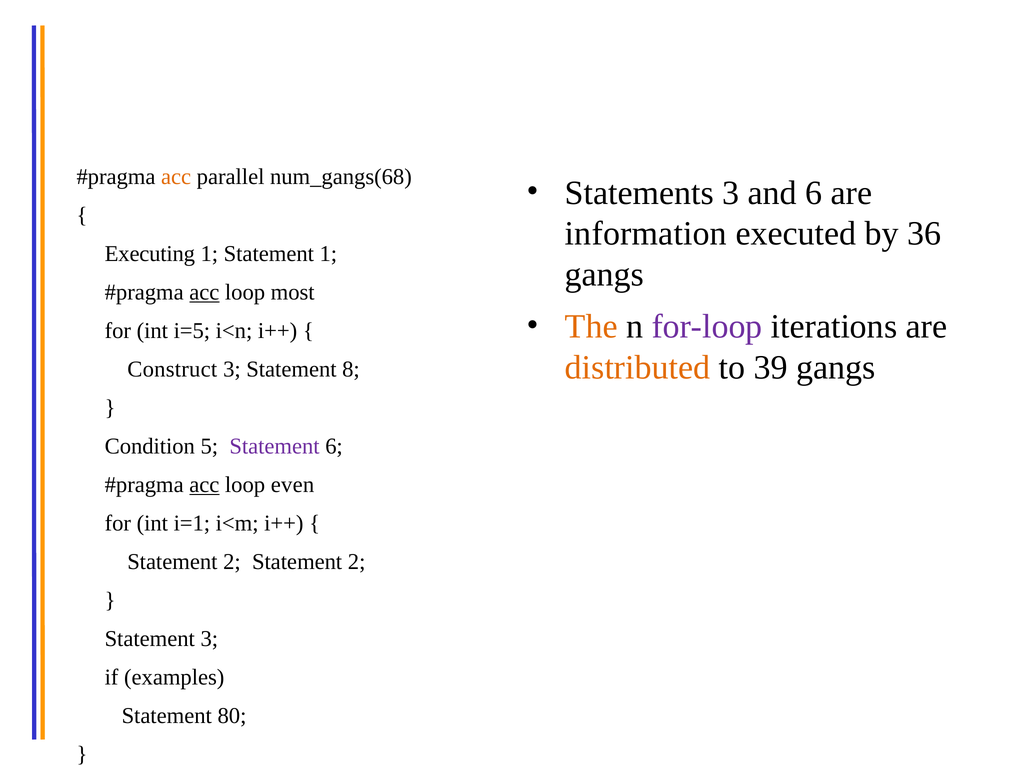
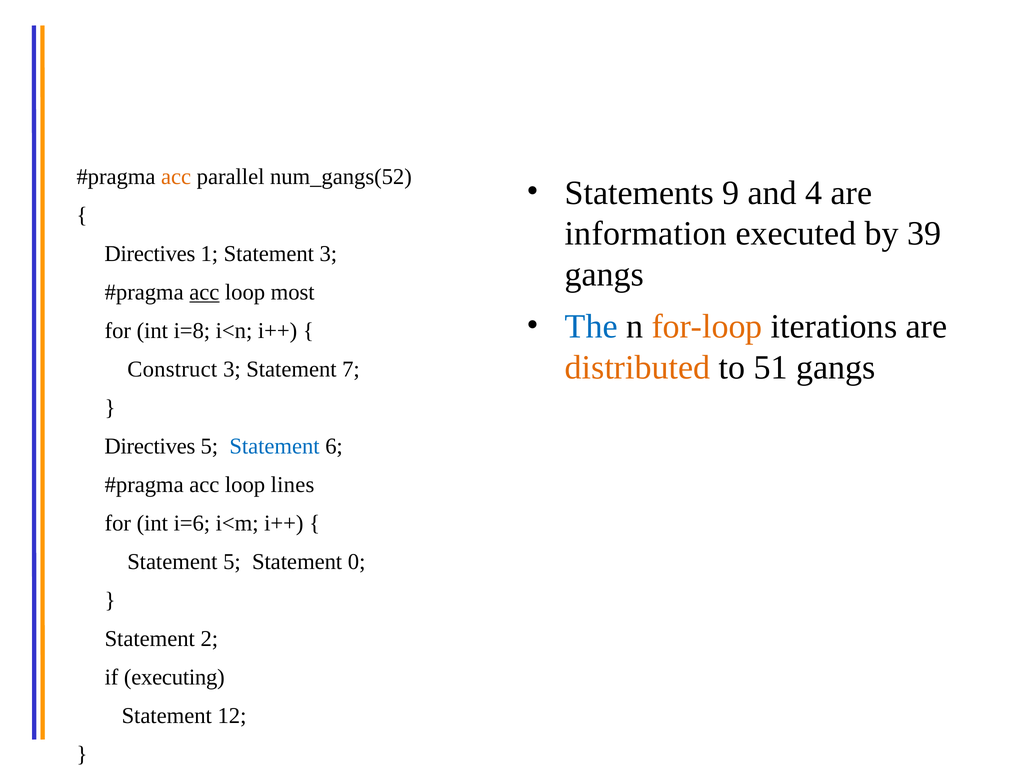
num_gangs(68: num_gangs(68 -> num_gangs(52
Statements 3: 3 -> 9
and 6: 6 -> 4
36: 36 -> 39
Executing at (150, 254): Executing -> Directives
Statement 1: 1 -> 3
The colour: orange -> blue
for-loop colour: purple -> orange
i=5: i=5 -> i=8
39: 39 -> 51
8: 8 -> 7
Condition at (150, 446): Condition -> Directives
Statement at (274, 446) colour: purple -> blue
acc at (204, 485) underline: present -> none
even: even -> lines
i=1: i=1 -> i=6
2 at (232, 562): 2 -> 5
2 at (357, 562): 2 -> 0
Statement 3: 3 -> 2
examples: examples -> executing
80: 80 -> 12
